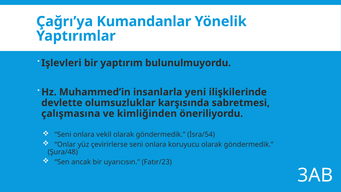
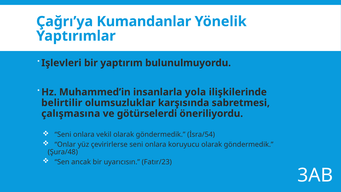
yeni: yeni -> yola
devlette: devlette -> belirtilir
kimliğinden: kimliğinden -> götürselerdi
